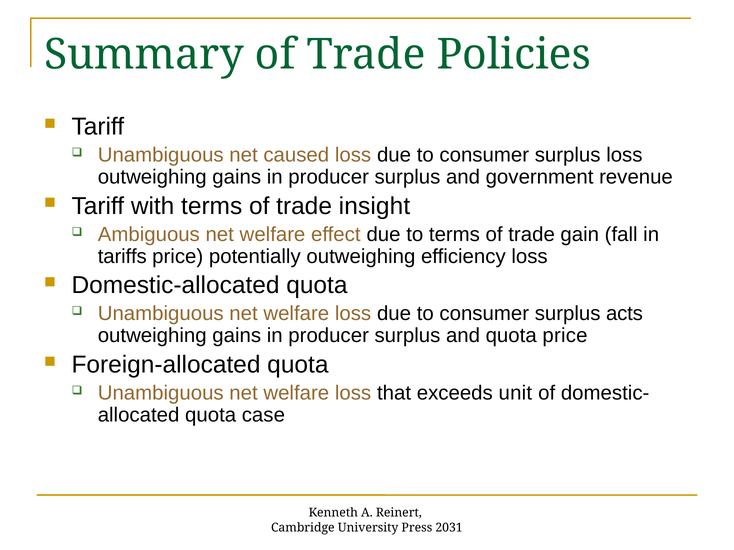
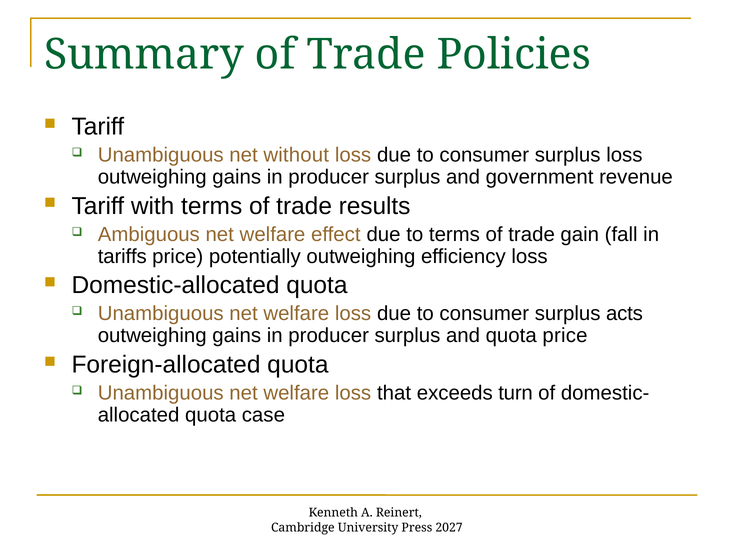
caused: caused -> without
insight: insight -> results
unit: unit -> turn
2031: 2031 -> 2027
